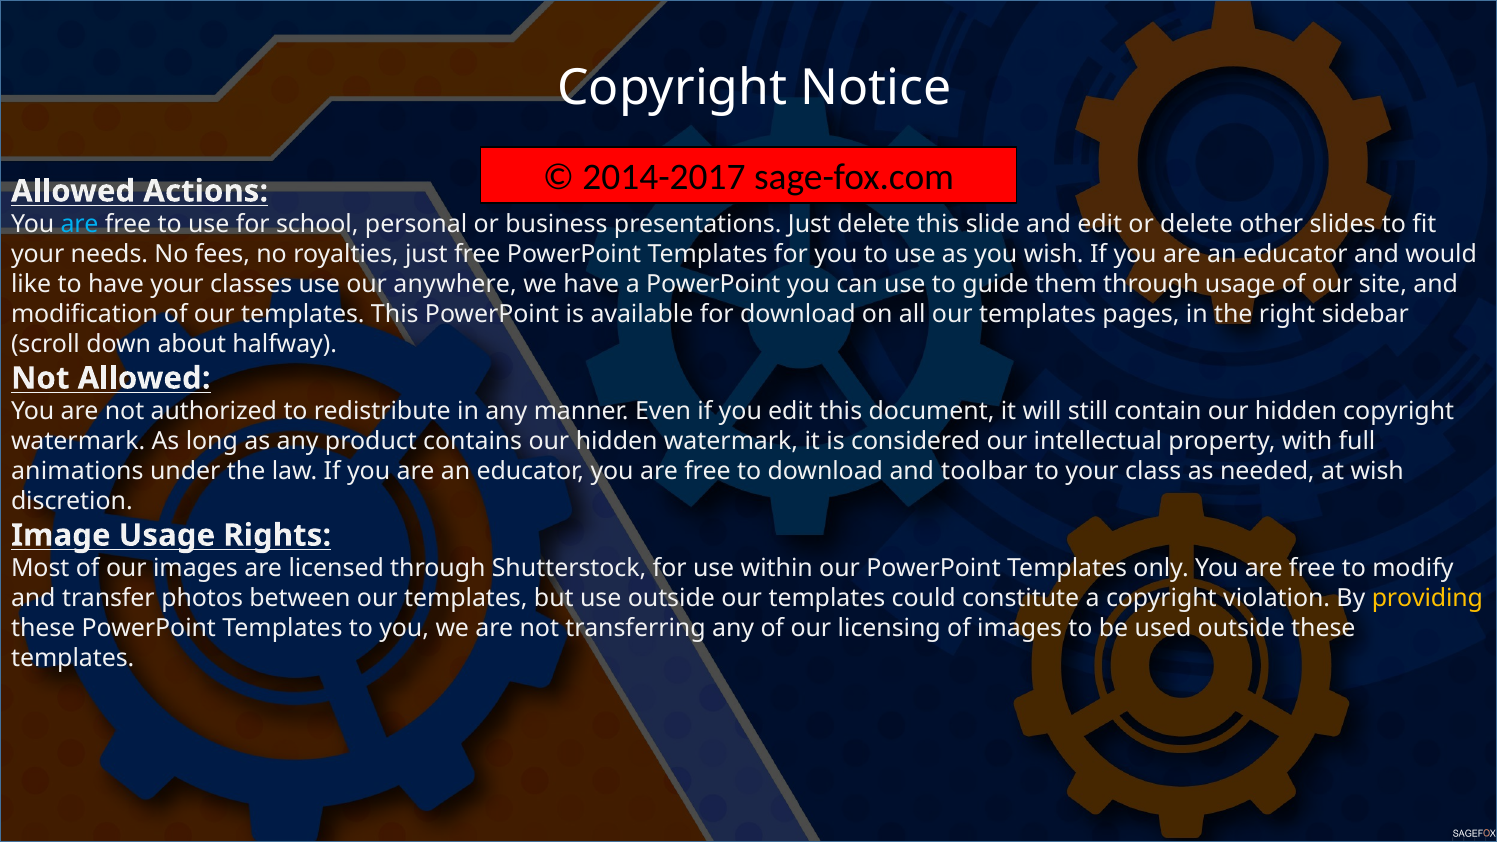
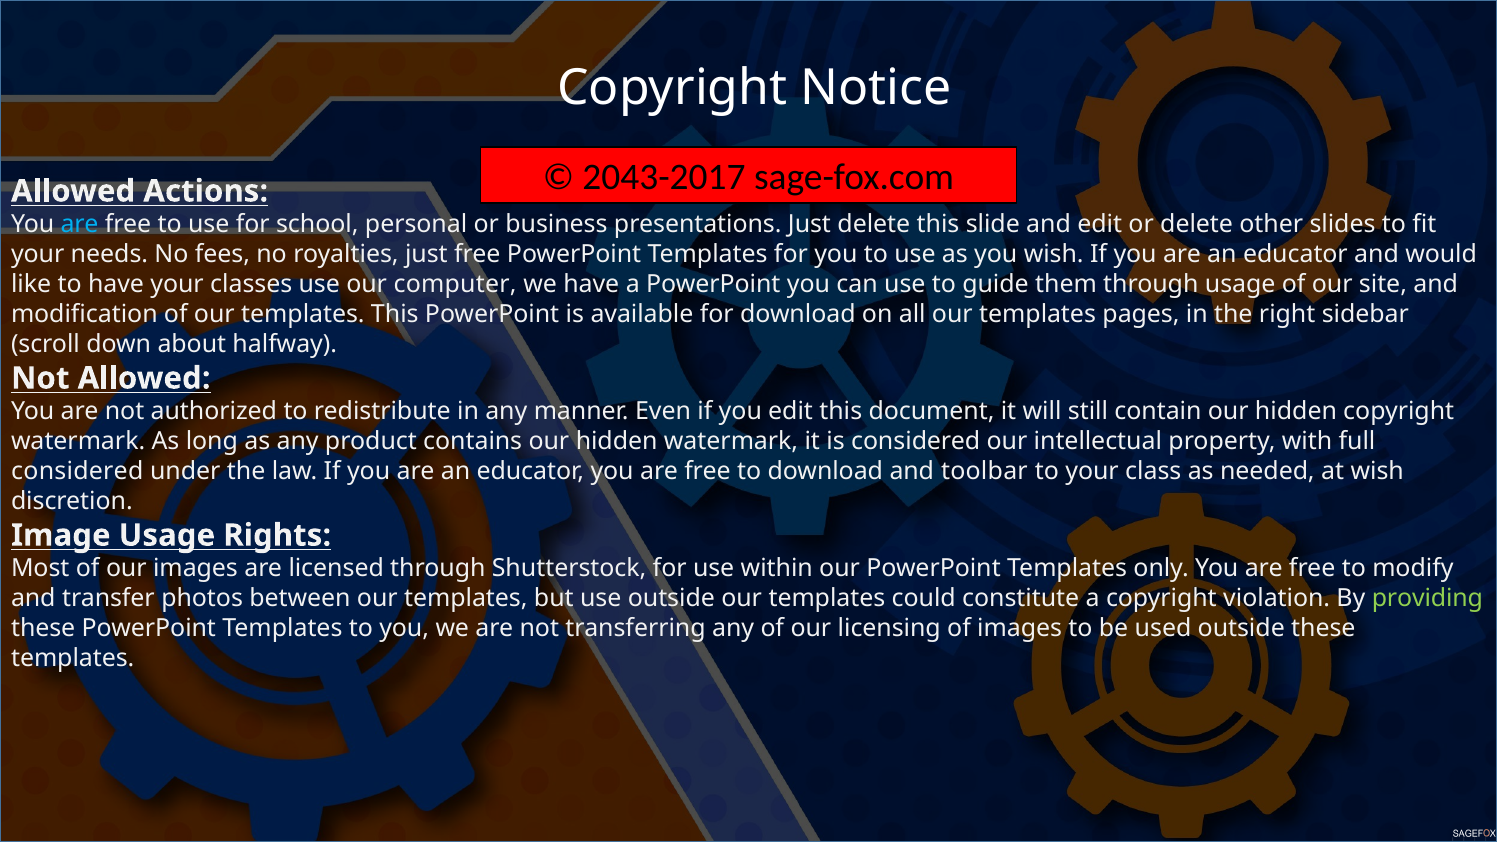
2014-2017: 2014-2017 -> 2043-2017
anywhere: anywhere -> computer
animations at (77, 471): animations -> considered
providing colour: yellow -> light green
